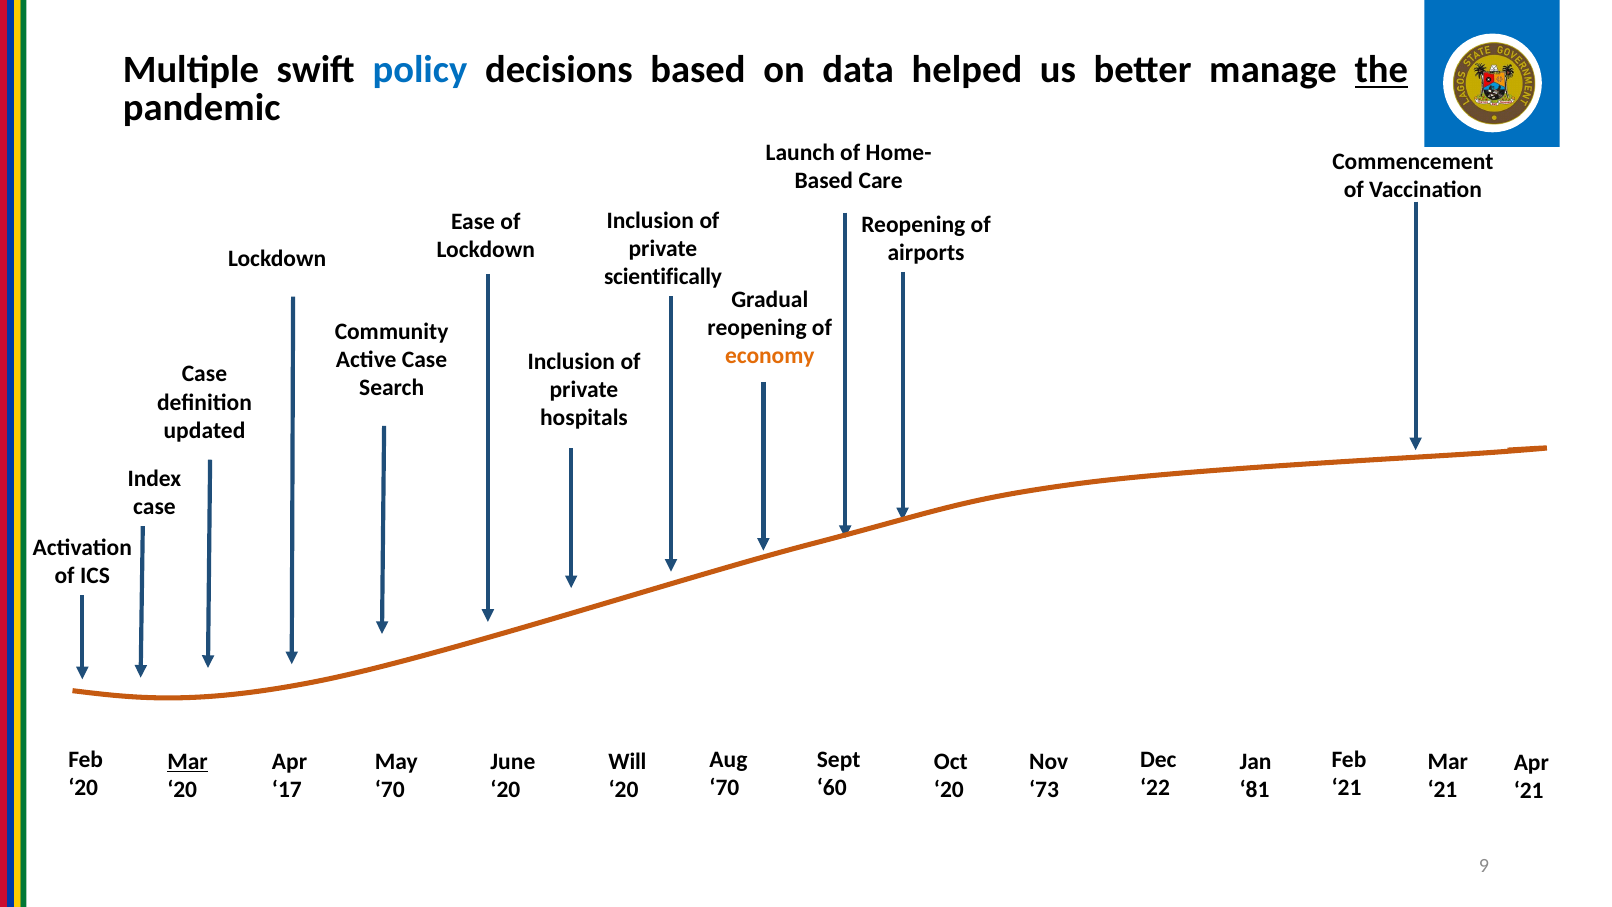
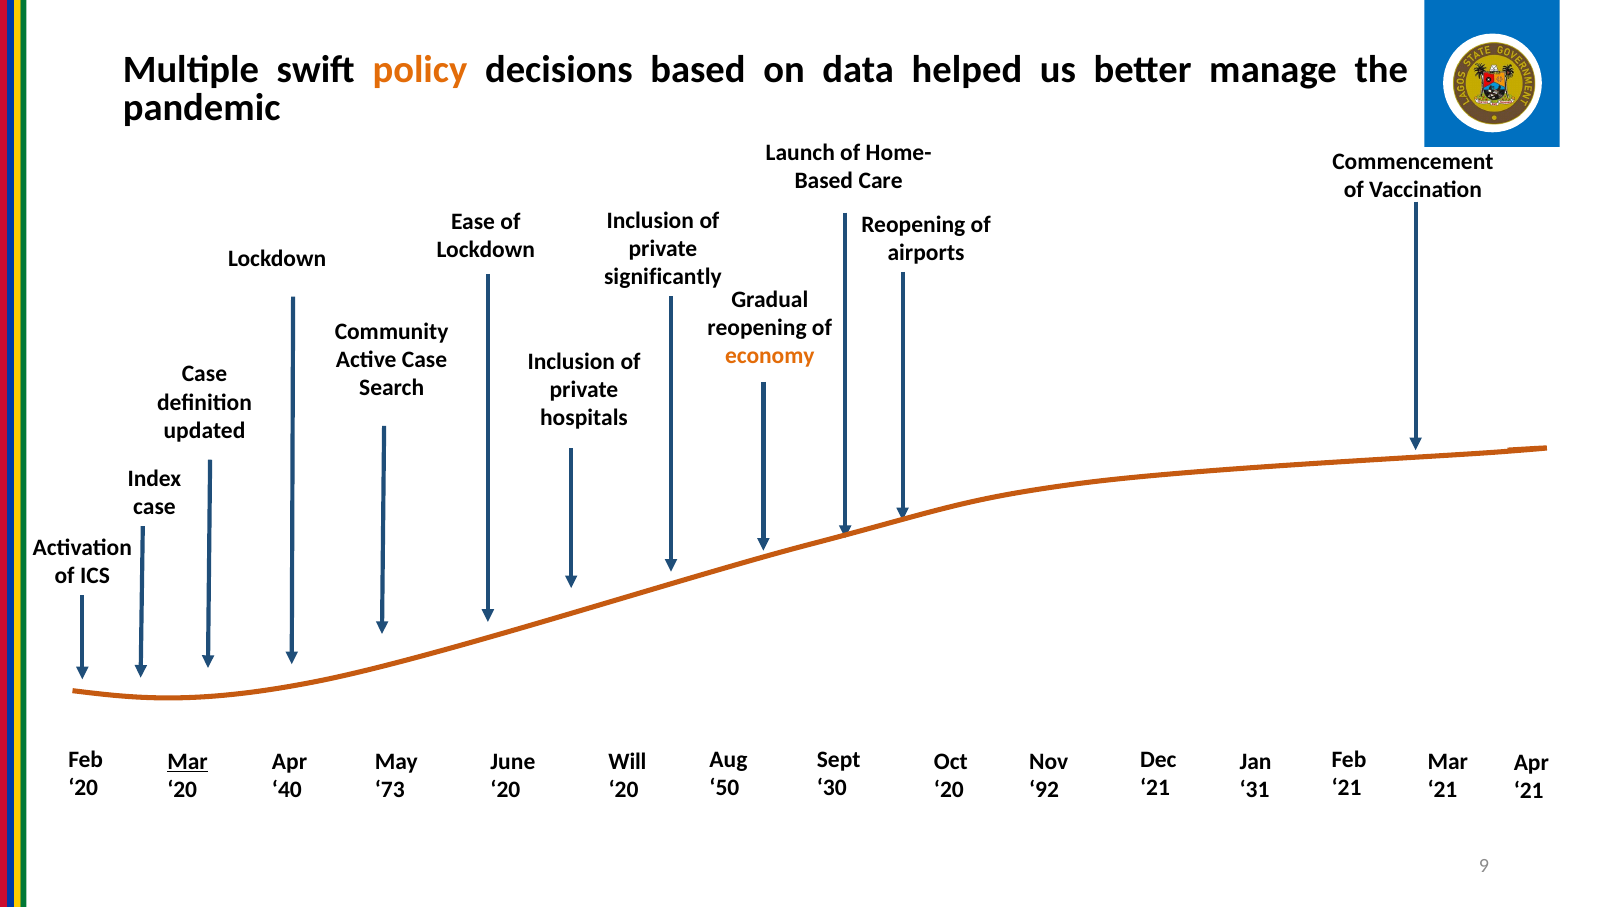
policy colour: blue -> orange
the underline: present -> none
scientifically: scientifically -> significantly
70 at (724, 788): 70 -> 50
60: 60 -> 30
22 at (1155, 788): 22 -> 21
17: 17 -> 40
70 at (390, 790): 70 -> 73
73: 73 -> 92
81: 81 -> 31
